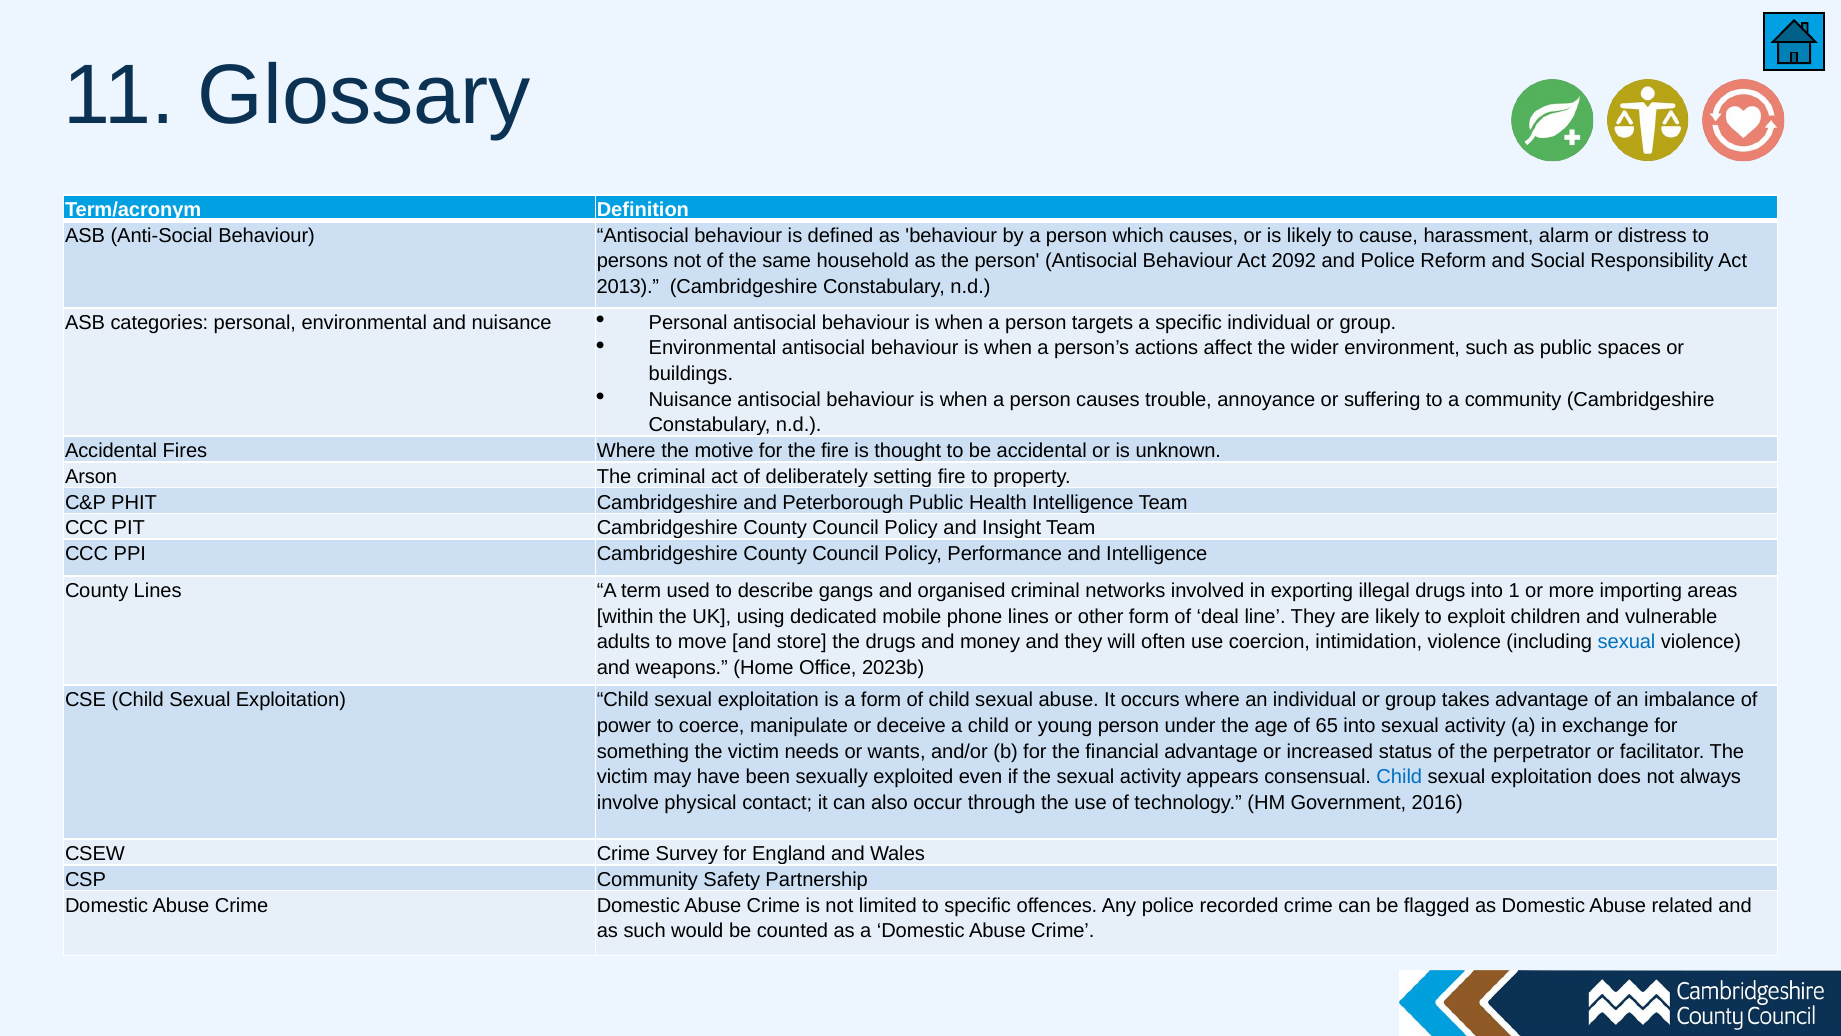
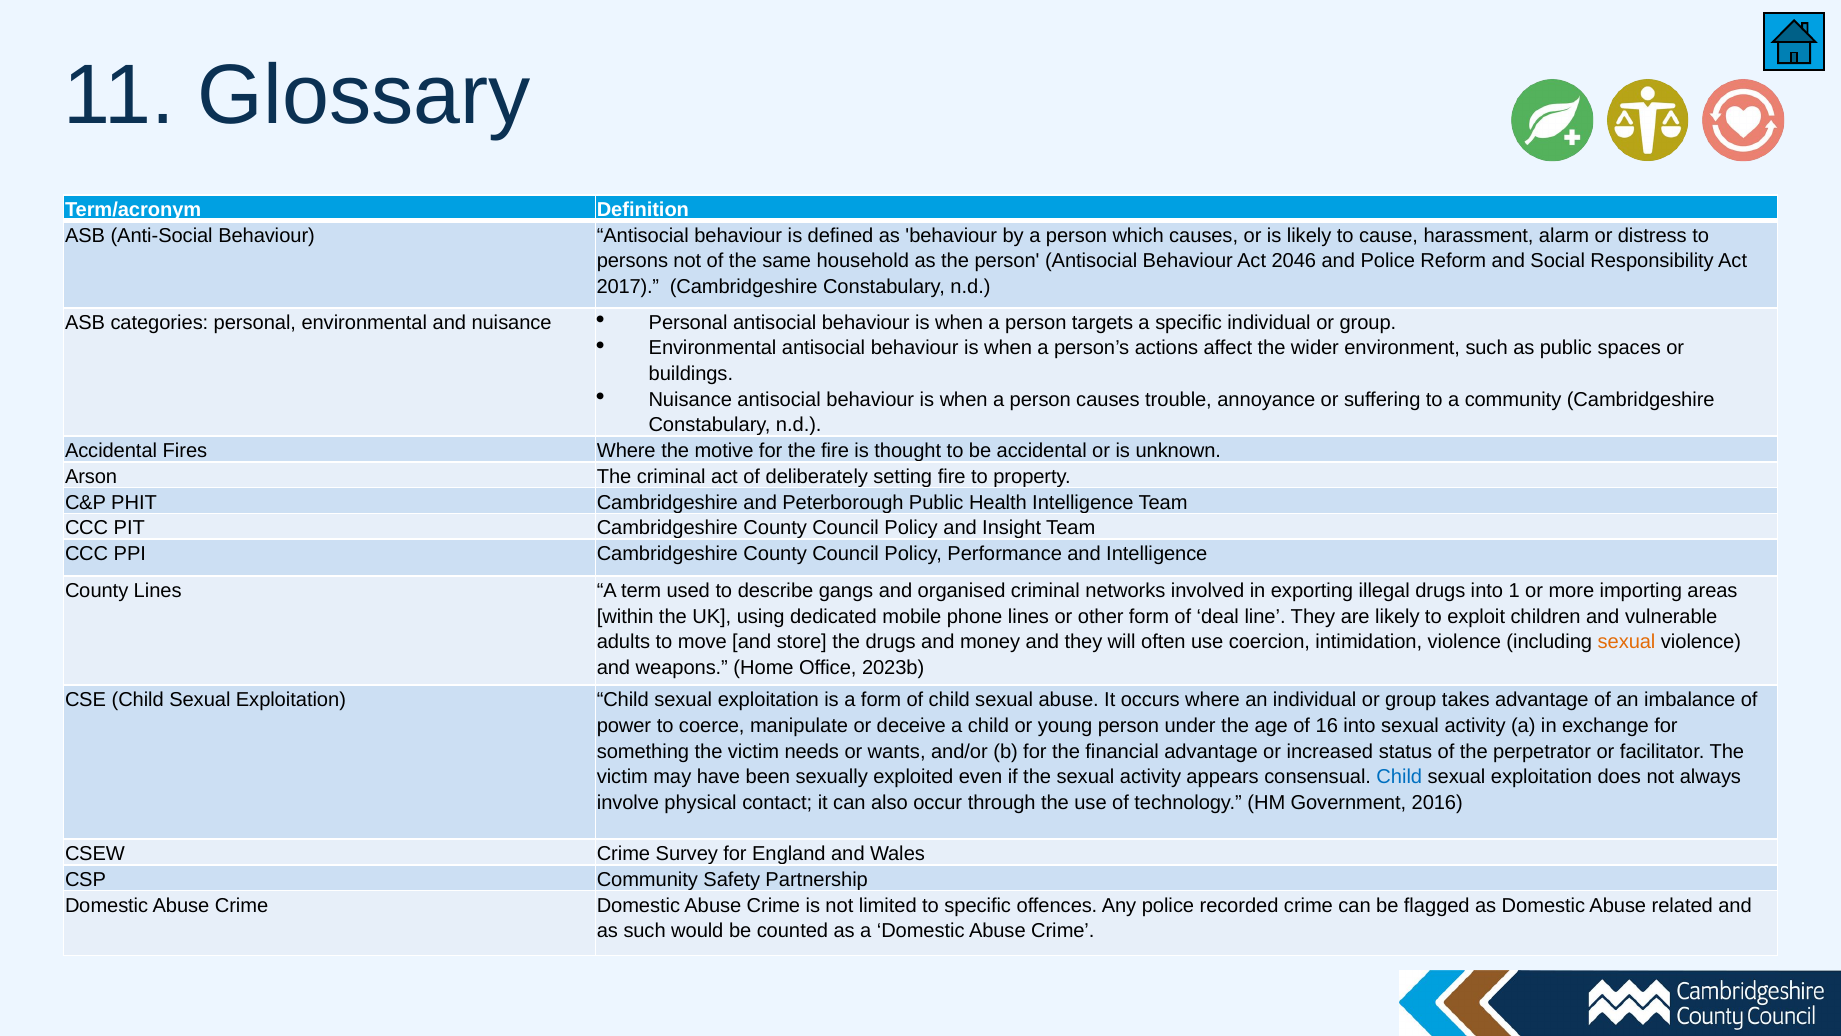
2092: 2092 -> 2046
2013: 2013 -> 2017
sexual at (1627, 642) colour: blue -> orange
65: 65 -> 16
